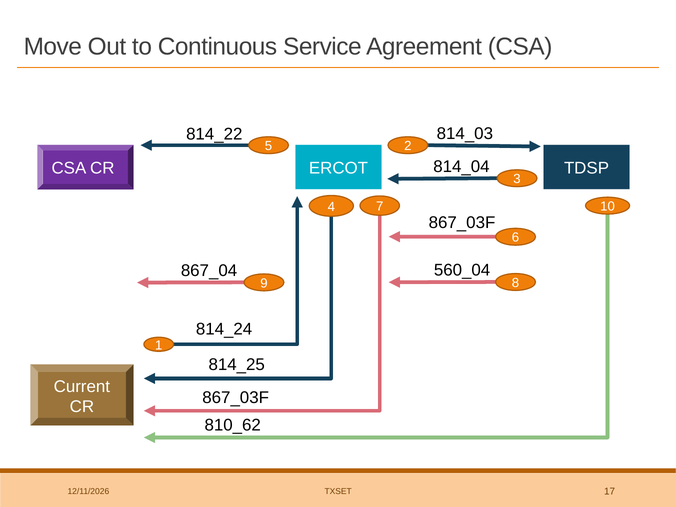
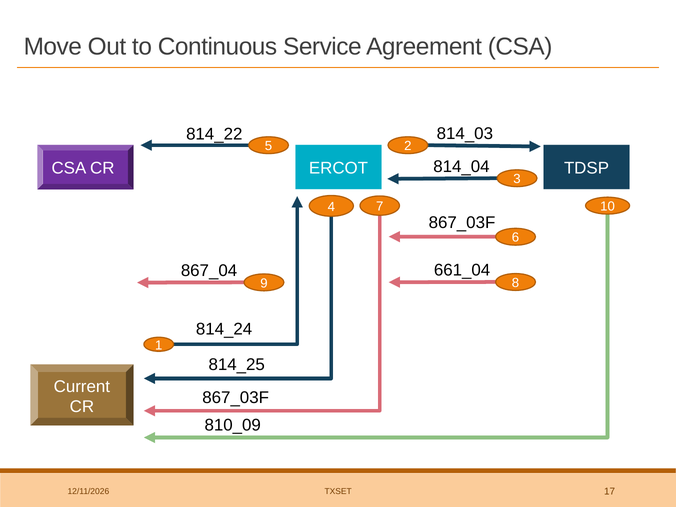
560_04: 560_04 -> 661_04
810_62: 810_62 -> 810_09
